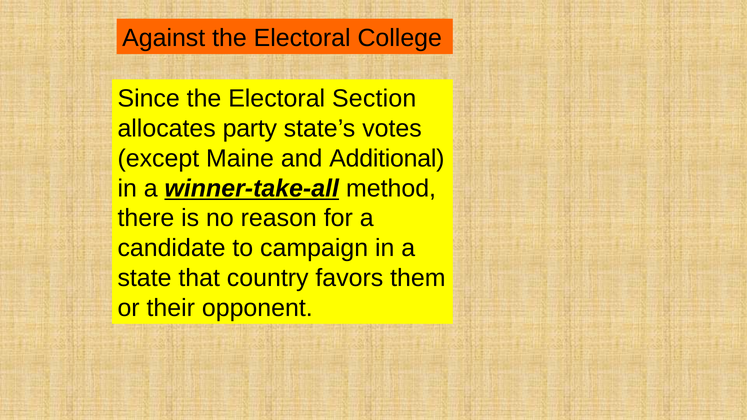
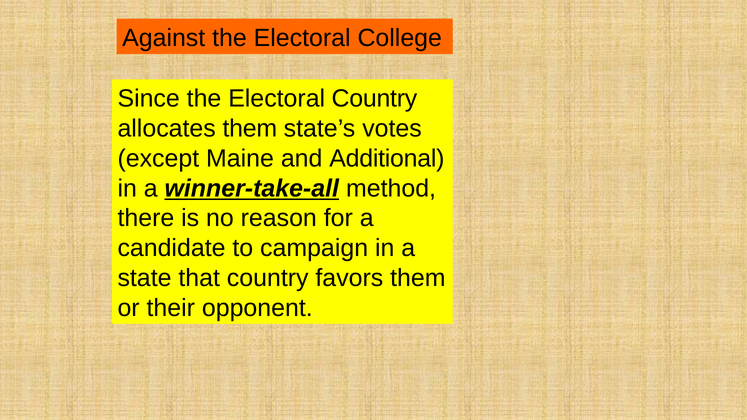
Electoral Section: Section -> Country
allocates party: party -> them
